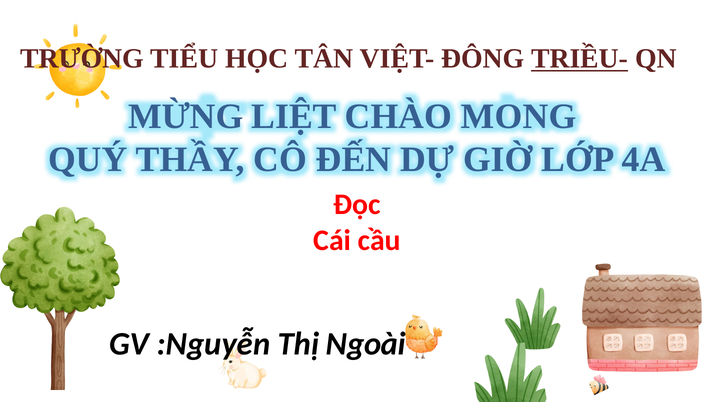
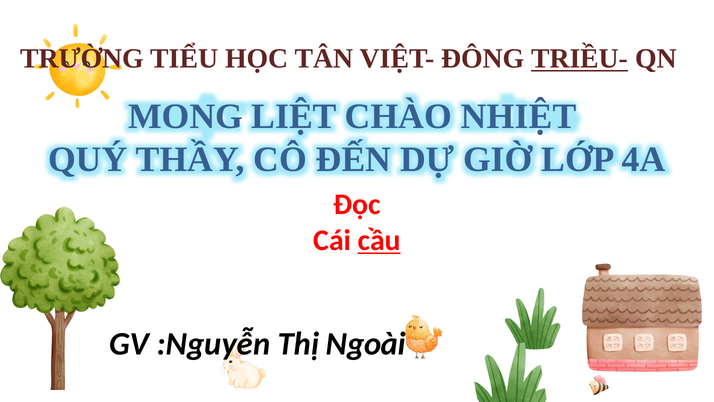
MỪNG: MỪNG -> MONG
MONG: MONG -> NHIỆT
cầu underline: none -> present
